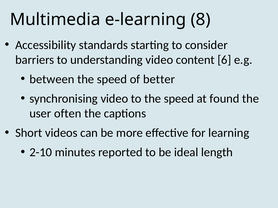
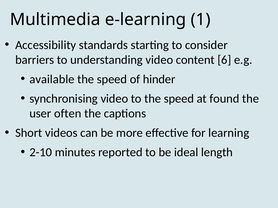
8: 8 -> 1
between: between -> available
better: better -> hinder
